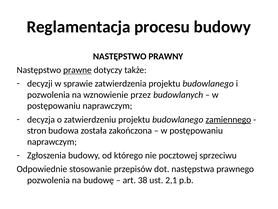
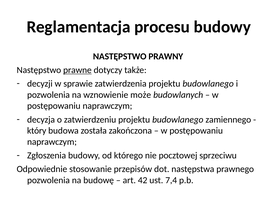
przez: przez -> może
zamiennego underline: present -> none
stron: stron -> który
38: 38 -> 42
2,1: 2,1 -> 7,4
